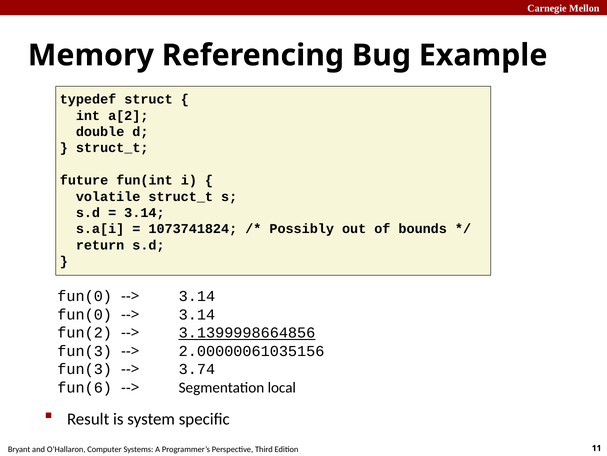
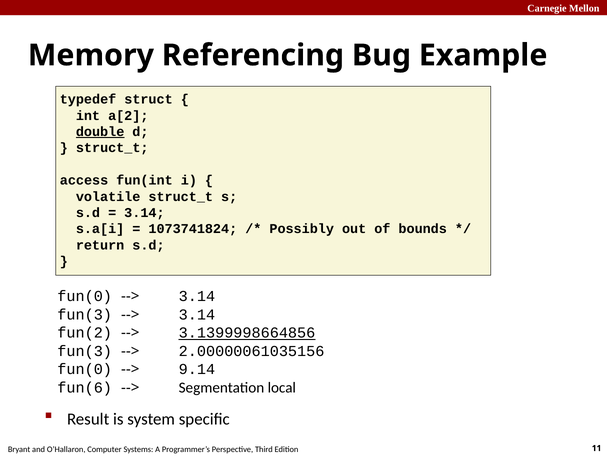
double underline: none -> present
future: future -> access
fun(0 at (85, 314): fun(0 -> fun(3
fun(3 at (85, 369): fun(3 -> fun(0
3.74: 3.74 -> 9.14
